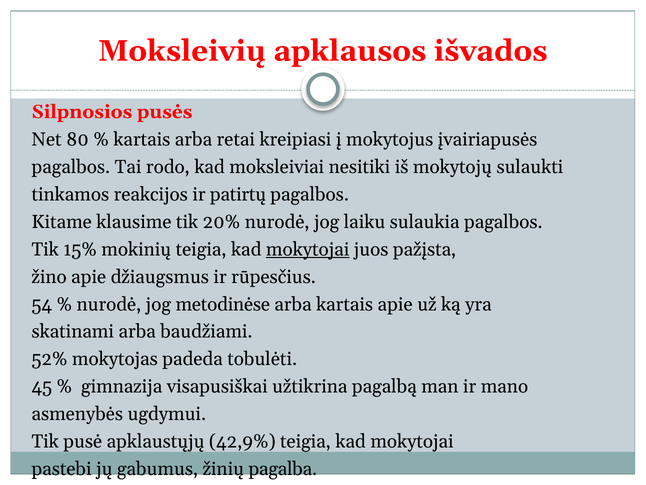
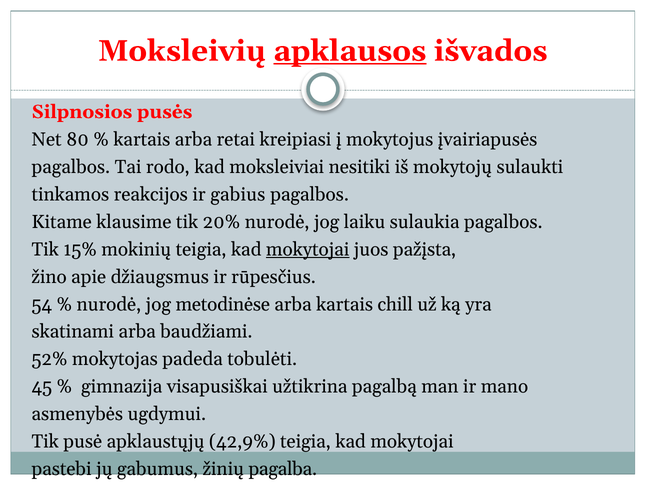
apklausos underline: none -> present
patirtų: patirtų -> gabius
kartais apie: apie -> chill
